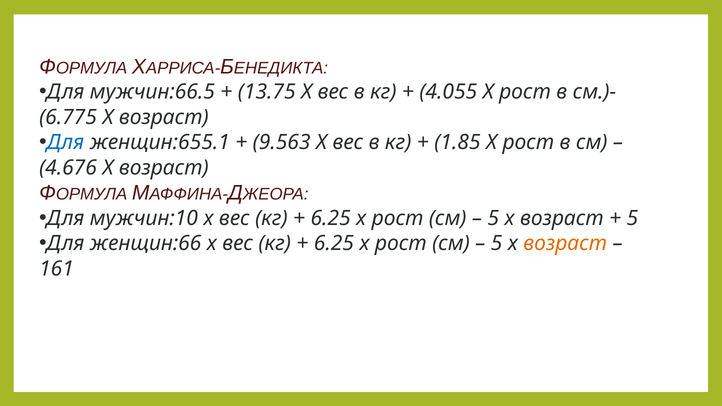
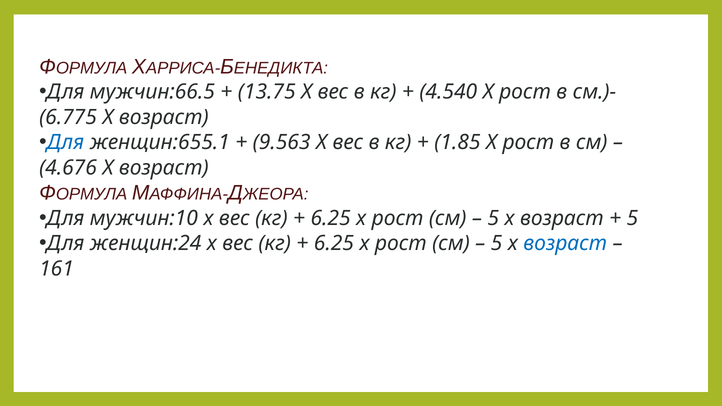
4.055: 4.055 -> 4.540
женщин:66: женщин:66 -> женщин:24
возраст at (565, 244) colour: orange -> blue
